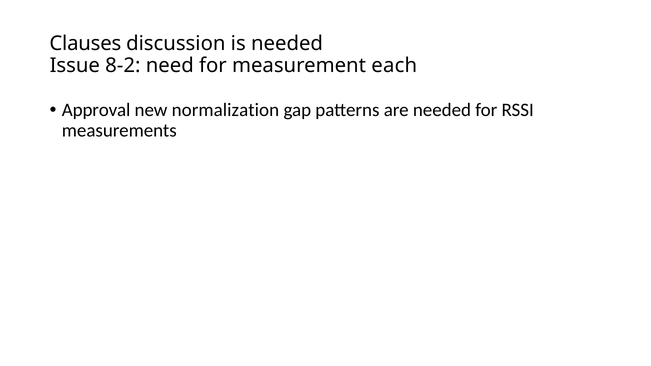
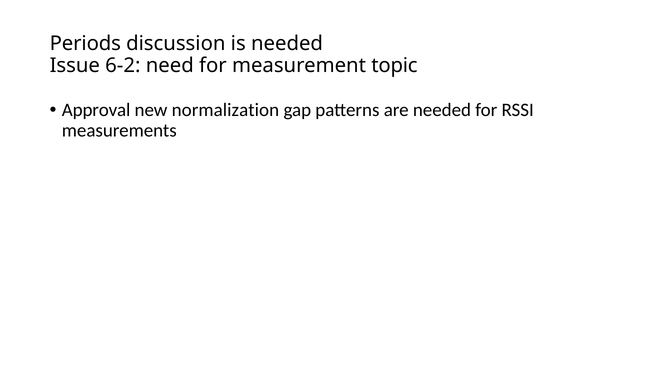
Clauses: Clauses -> Periods
8-2: 8-2 -> 6-2
each: each -> topic
